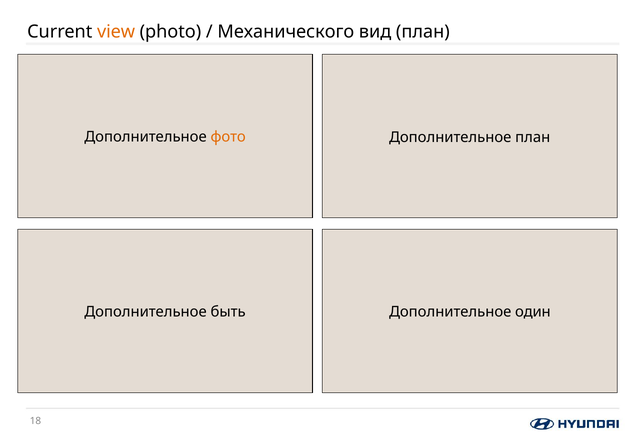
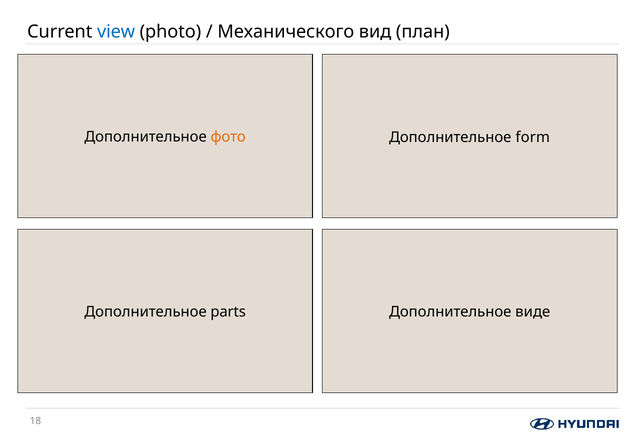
view colour: orange -> blue
Дополнительное план: план -> form
один: один -> виде
быть: быть -> parts
